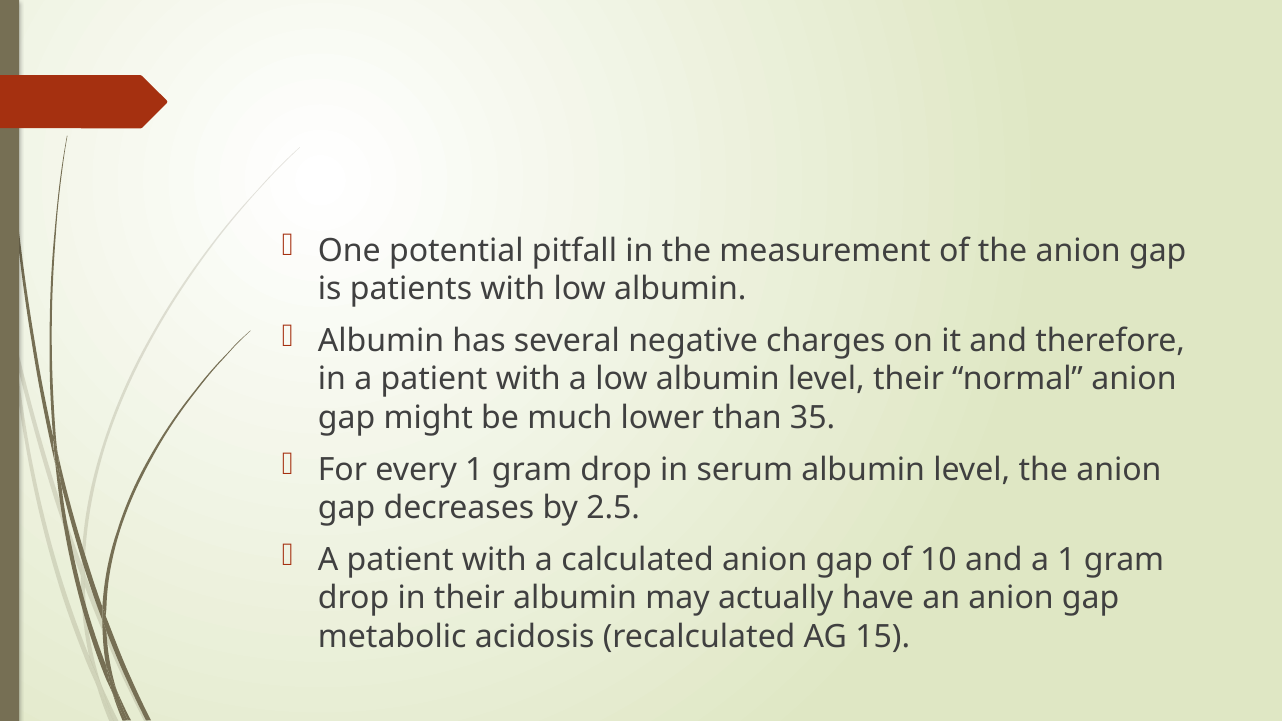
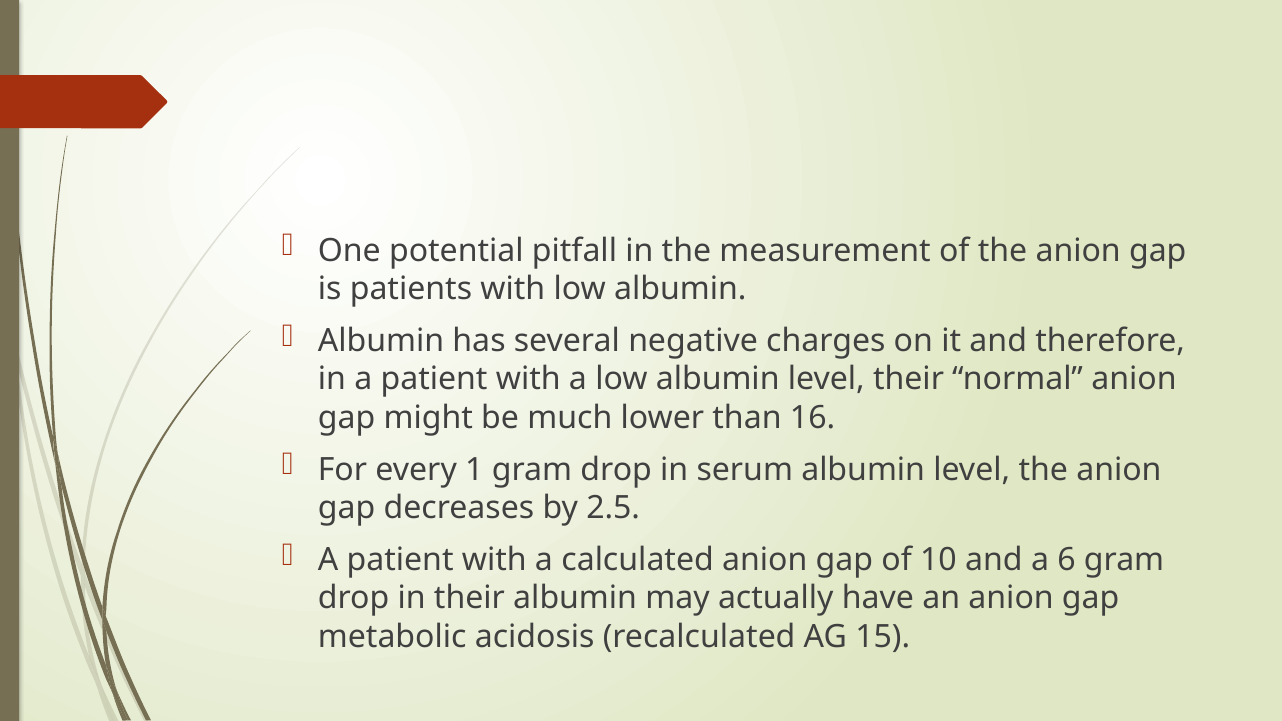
35: 35 -> 16
a 1: 1 -> 6
